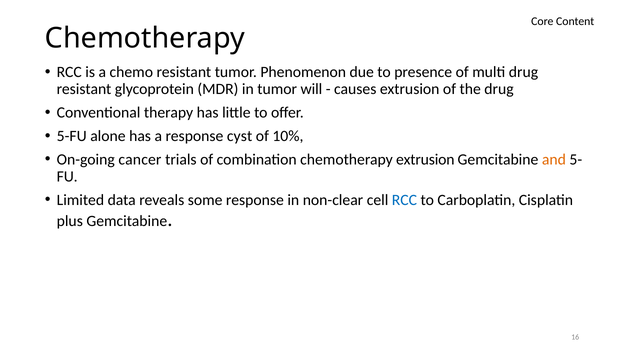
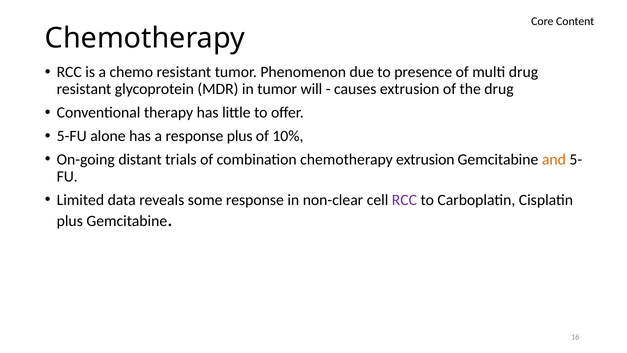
response cyst: cyst -> plus
cancer: cancer -> distant
RCC at (404, 200) colour: blue -> purple
